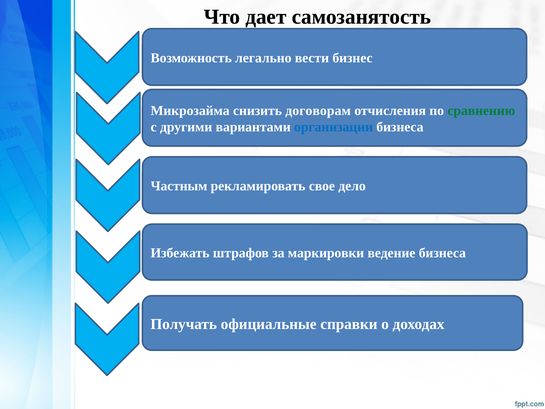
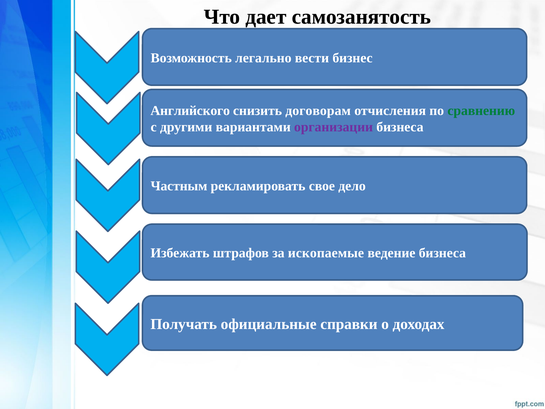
Микрозайма: Микрозайма -> Английского
организации colour: blue -> purple
маркировки: маркировки -> ископаемые
